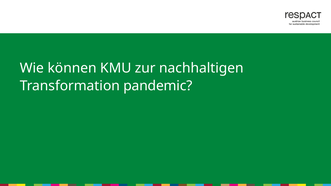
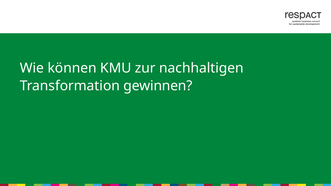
pandemic: pandemic -> gewinnen
